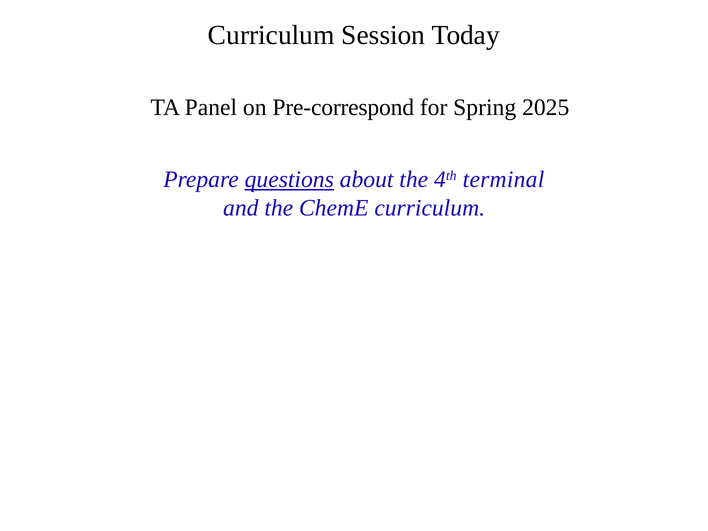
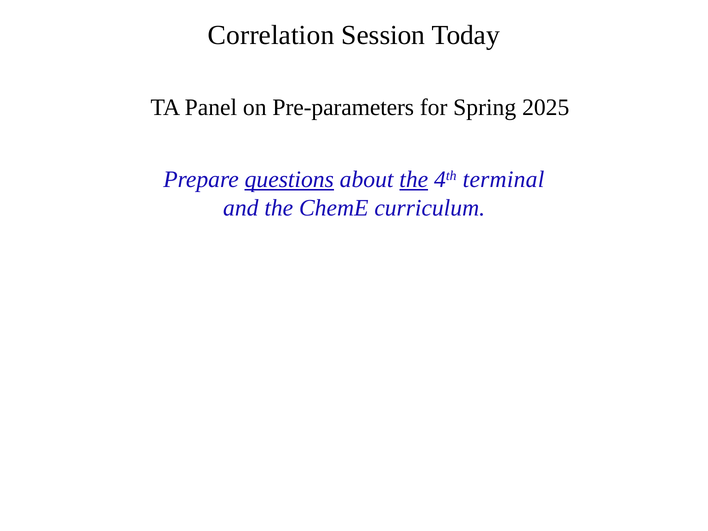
Curriculum at (271, 35): Curriculum -> Correlation
Pre-correspond: Pre-correspond -> Pre-parameters
the at (414, 180) underline: none -> present
